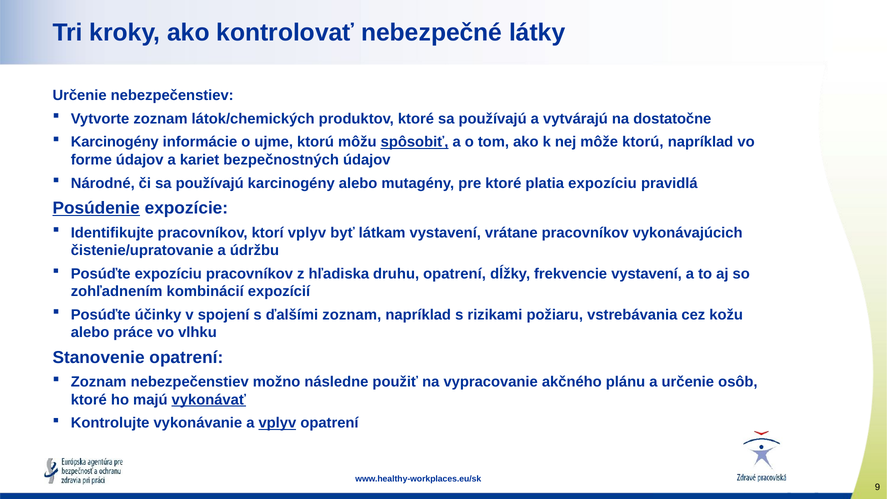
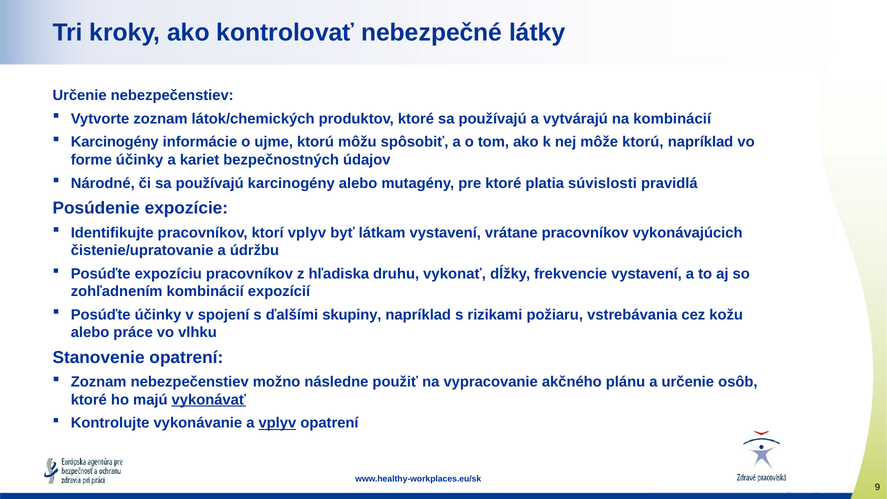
na dostatočne: dostatočne -> kombinácií
spôsobiť underline: present -> none
forme údajov: údajov -> účinky
platia expozíciu: expozíciu -> súvislosti
Posúdenie underline: present -> none
druhu opatrení: opatrení -> vykonať
ďalšími zoznam: zoznam -> skupiny
